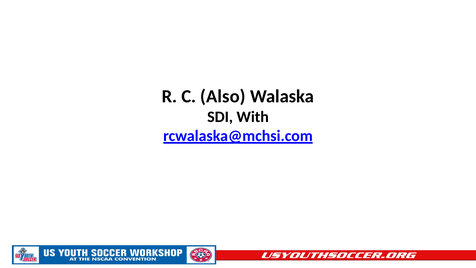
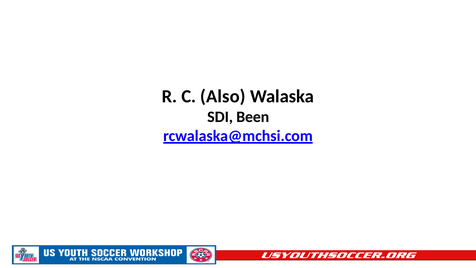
With: With -> Been
